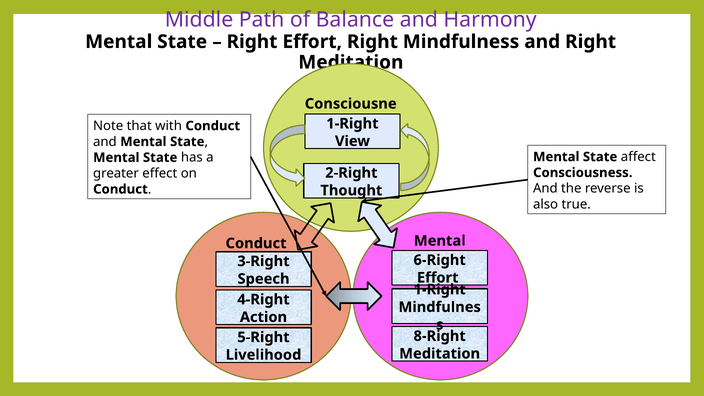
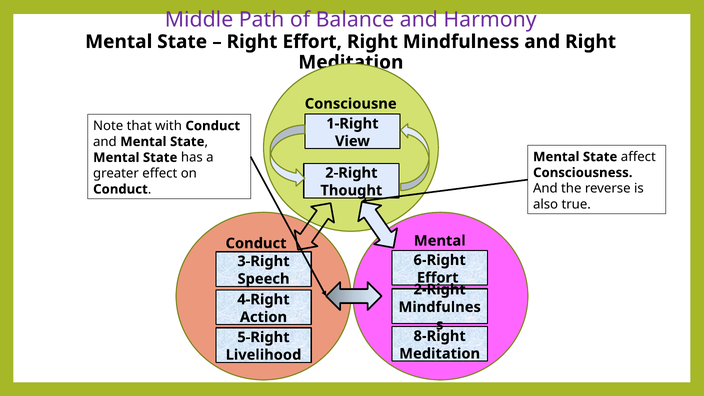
1-Right at (440, 289): 1-Right -> 2-Right
